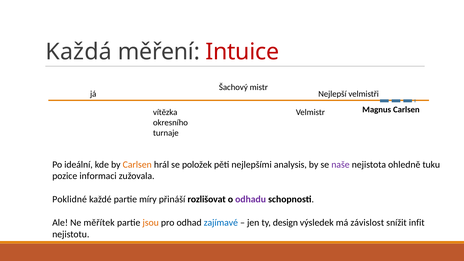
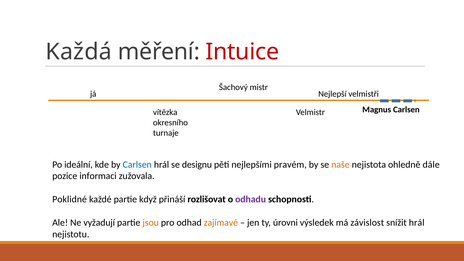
Carlsen at (137, 165) colour: orange -> blue
položek: položek -> designu
analysis: analysis -> pravém
naše colour: purple -> orange
tuku: tuku -> dále
míry: míry -> když
měřítek: měřítek -> vyžadují
zajímavé colour: blue -> orange
design: design -> úrovni
snížit infit: infit -> hrál
